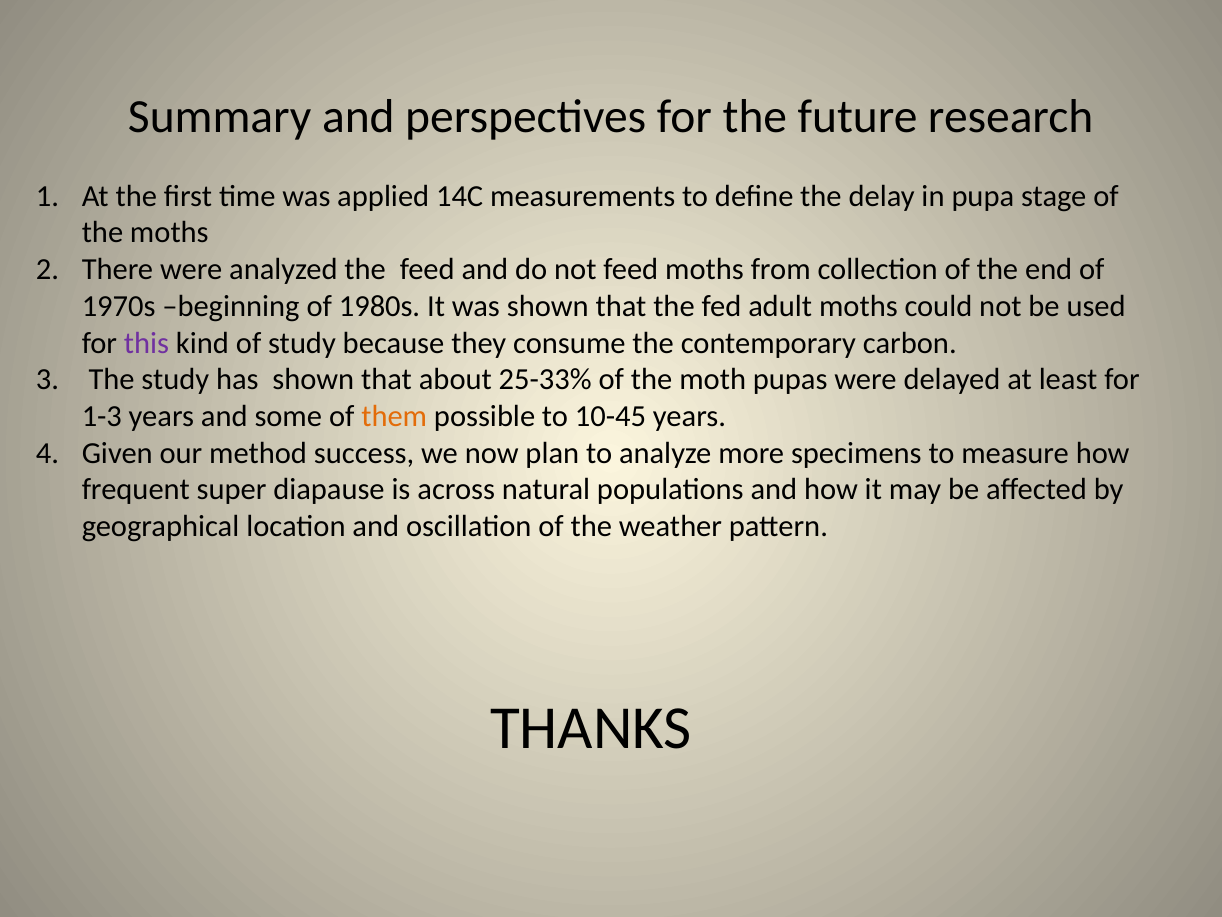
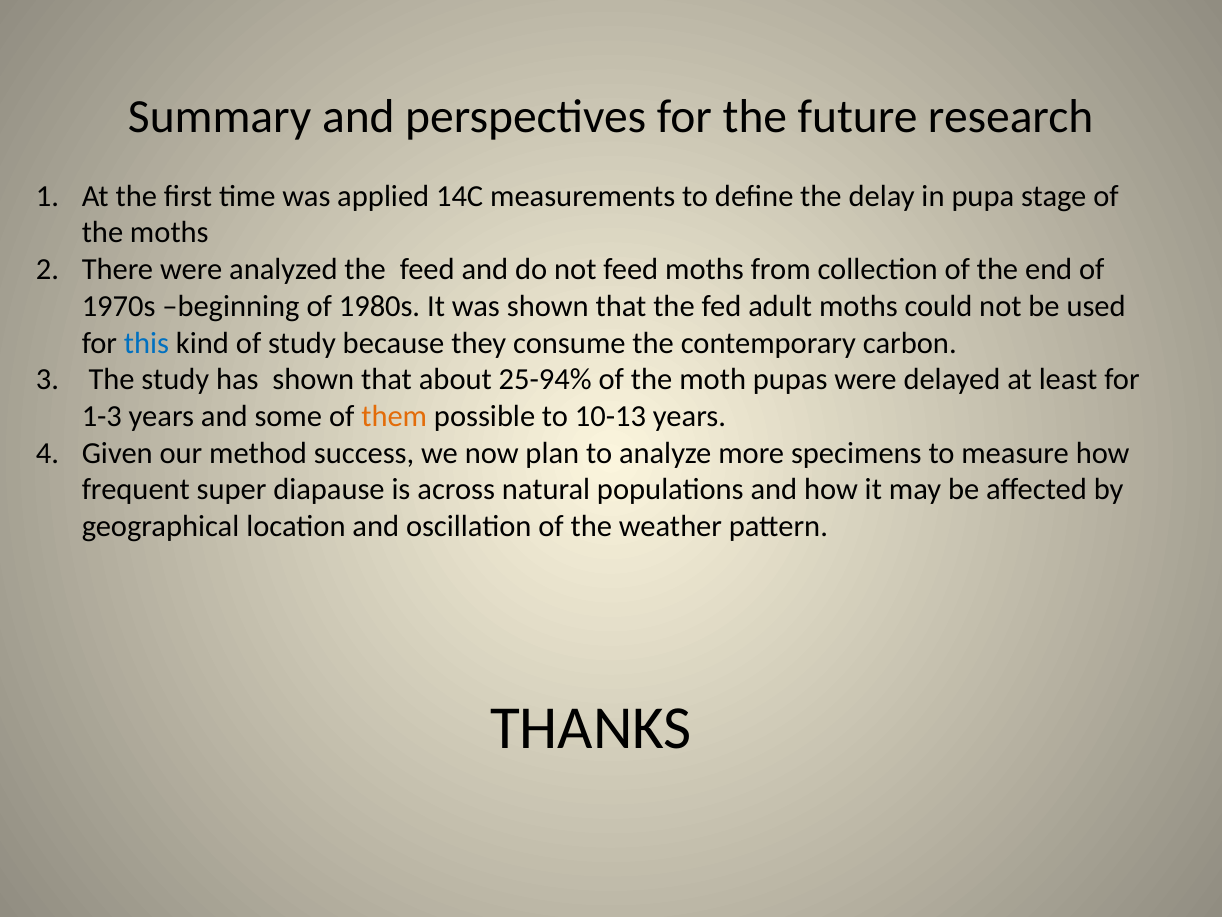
this colour: purple -> blue
25-33%: 25-33% -> 25-94%
10-45: 10-45 -> 10-13
